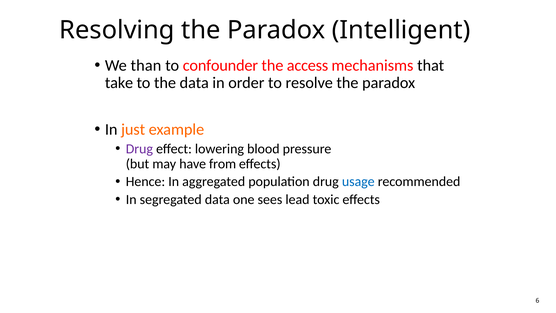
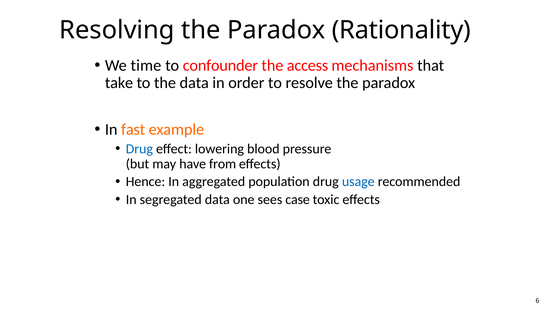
Intelligent: Intelligent -> Rationality
than: than -> time
just: just -> fast
Drug at (139, 149) colour: purple -> blue
lead: lead -> case
